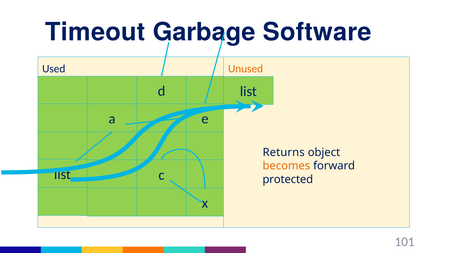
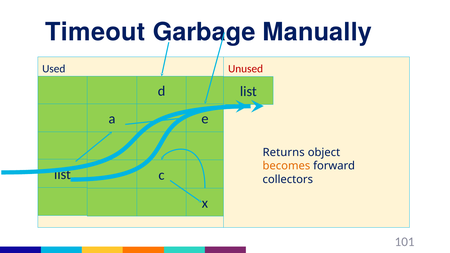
Software: Software -> Manually
Unused colour: orange -> red
protected: protected -> collectors
